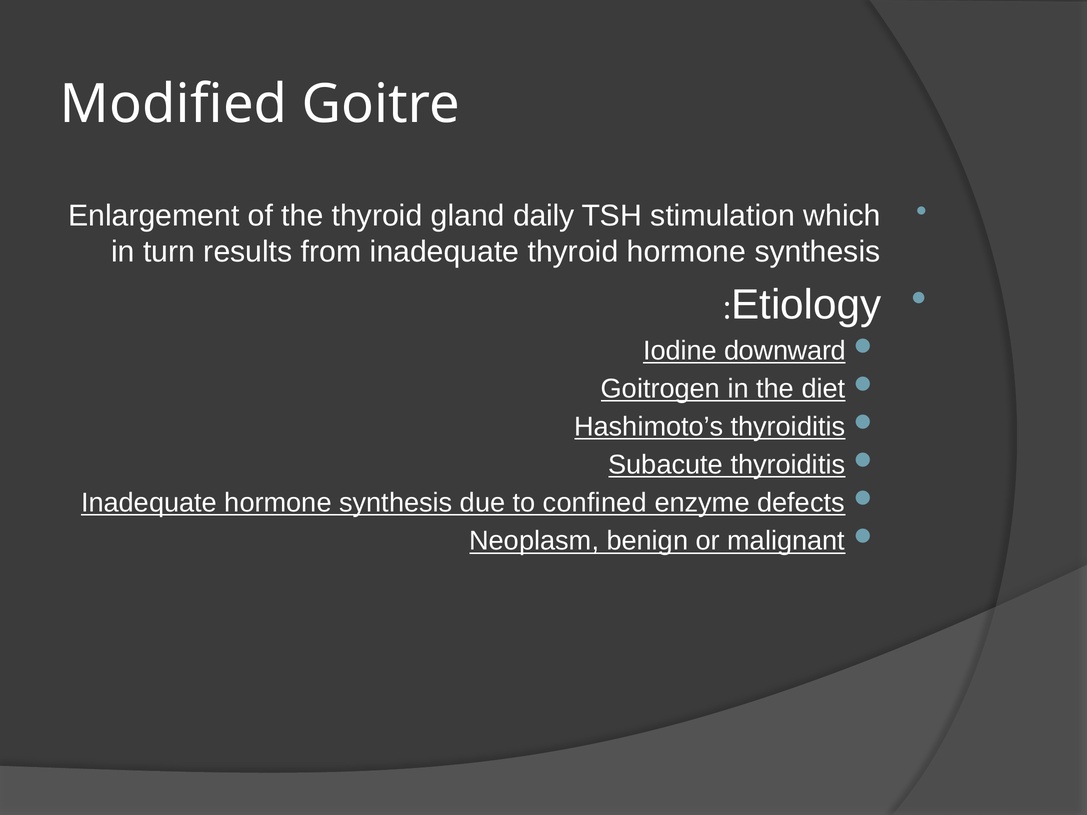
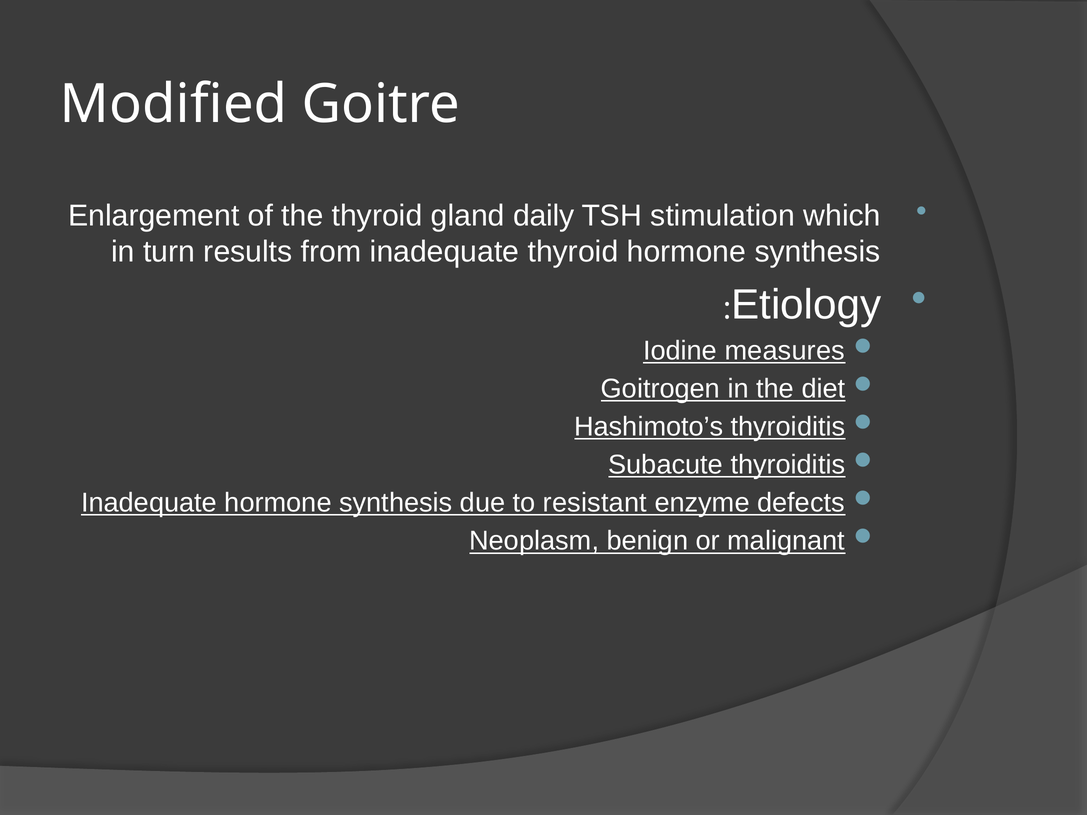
downward: downward -> measures
confined: confined -> resistant
